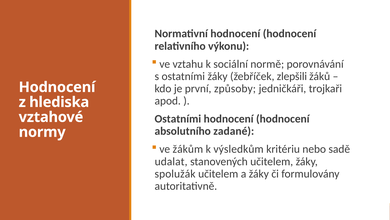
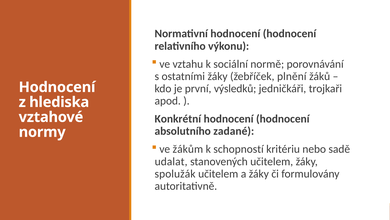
zlepšili: zlepšili -> plnění
způsoby: způsoby -> výsledků
Ostatními at (178, 119): Ostatními -> Konkrétní
výsledkům: výsledkům -> schopností
